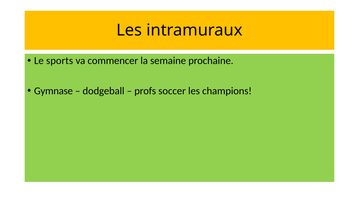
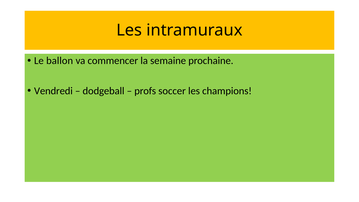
sports: sports -> ballon
Gymnase: Gymnase -> Vendredi
